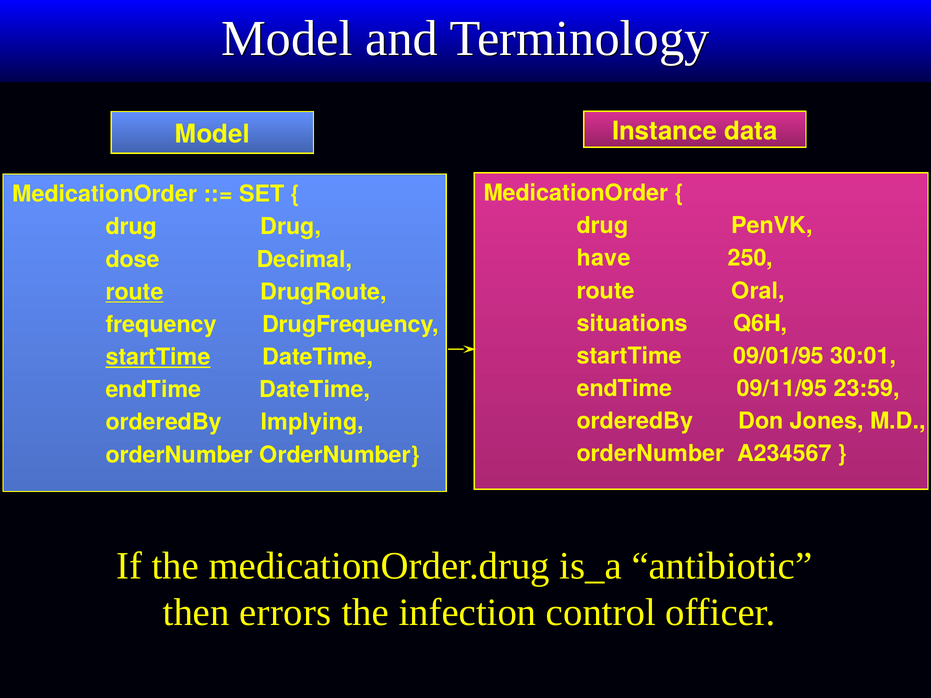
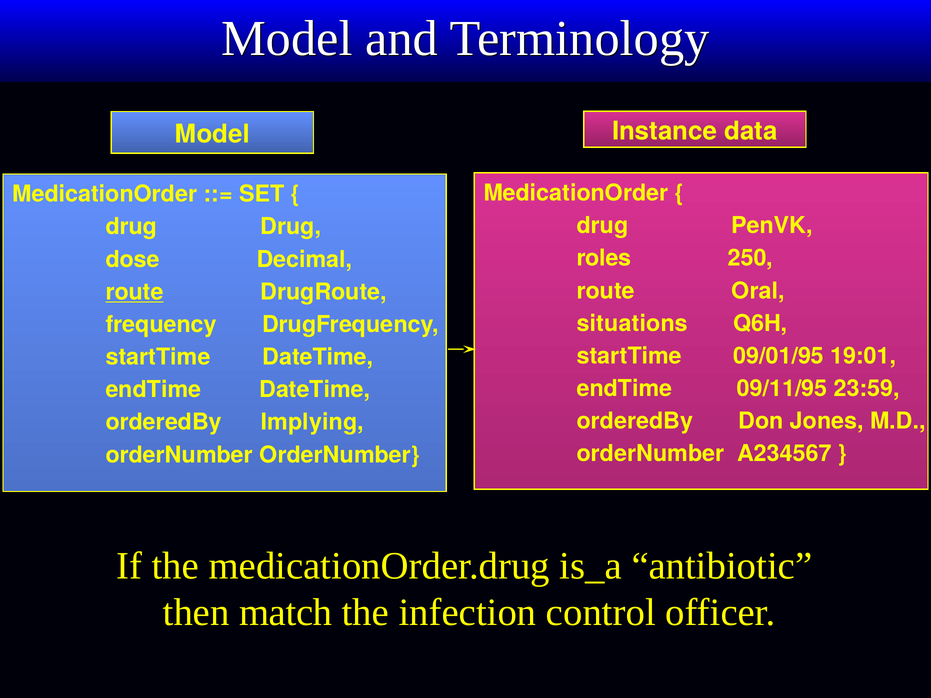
have: have -> roles
30:01: 30:01 -> 19:01
startTime at (158, 357) underline: present -> none
errors: errors -> match
